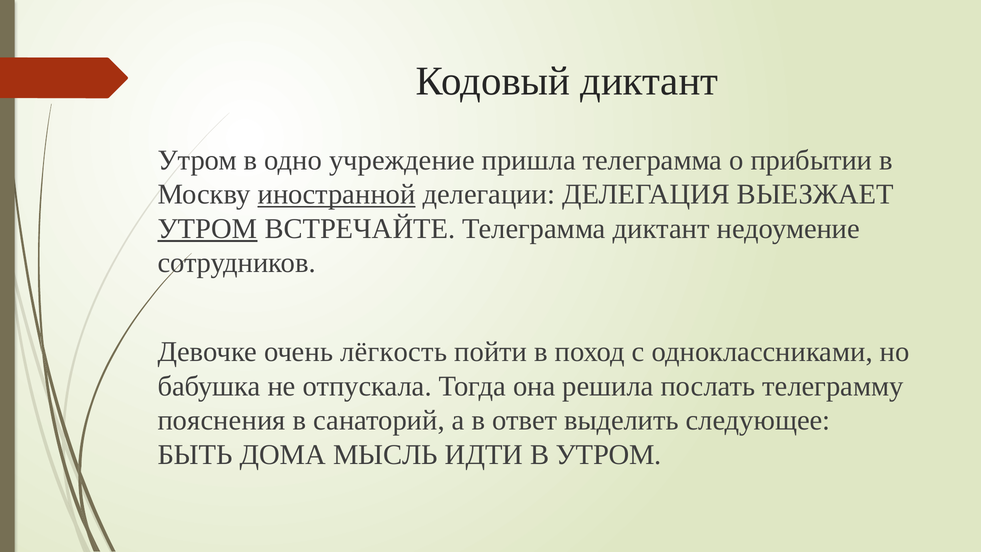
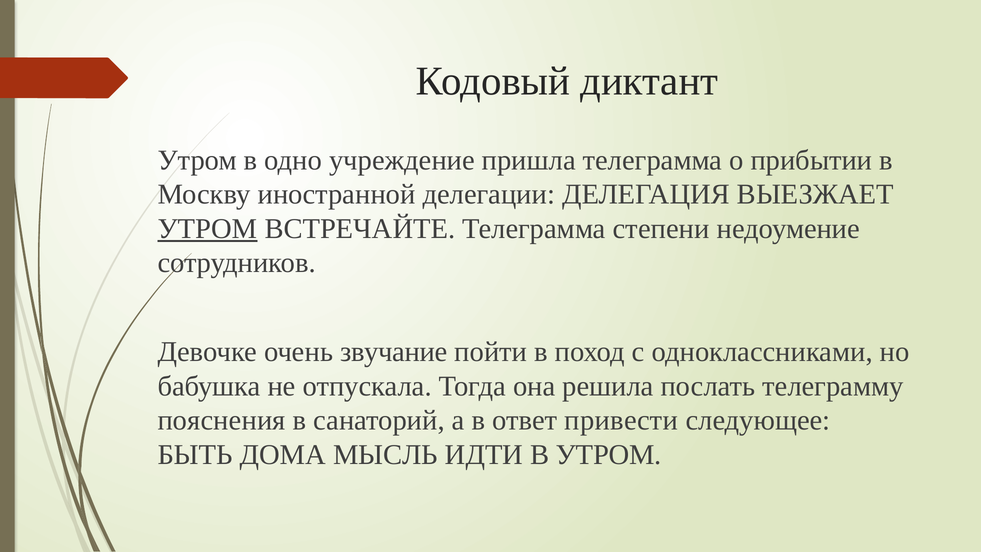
иностранной underline: present -> none
Телеграмма диктант: диктант -> степени
лёгкость: лёгкость -> звучание
выделить: выделить -> привести
